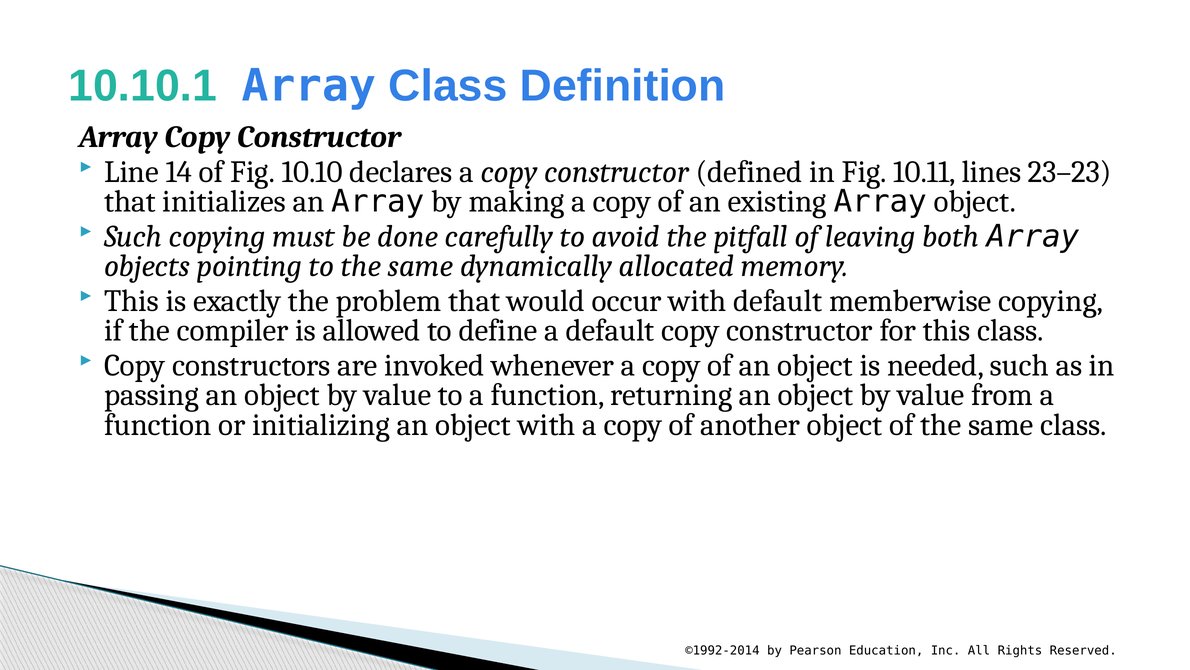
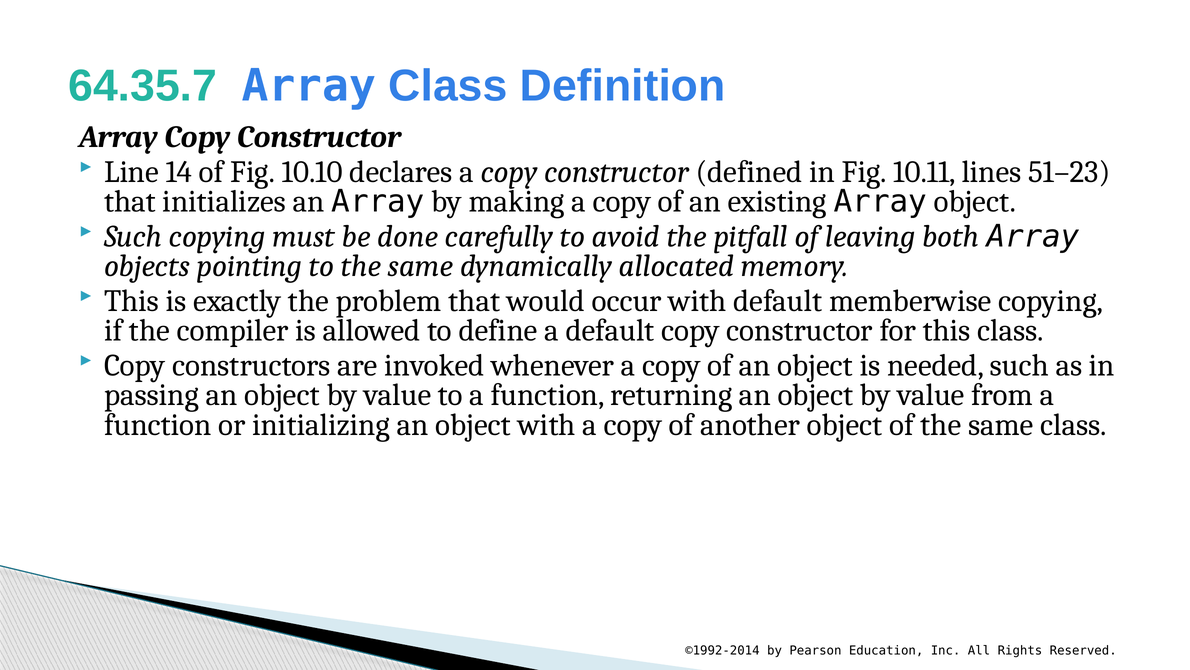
10.10.1: 10.10.1 -> 64.35.7
23–23: 23–23 -> 51–23
